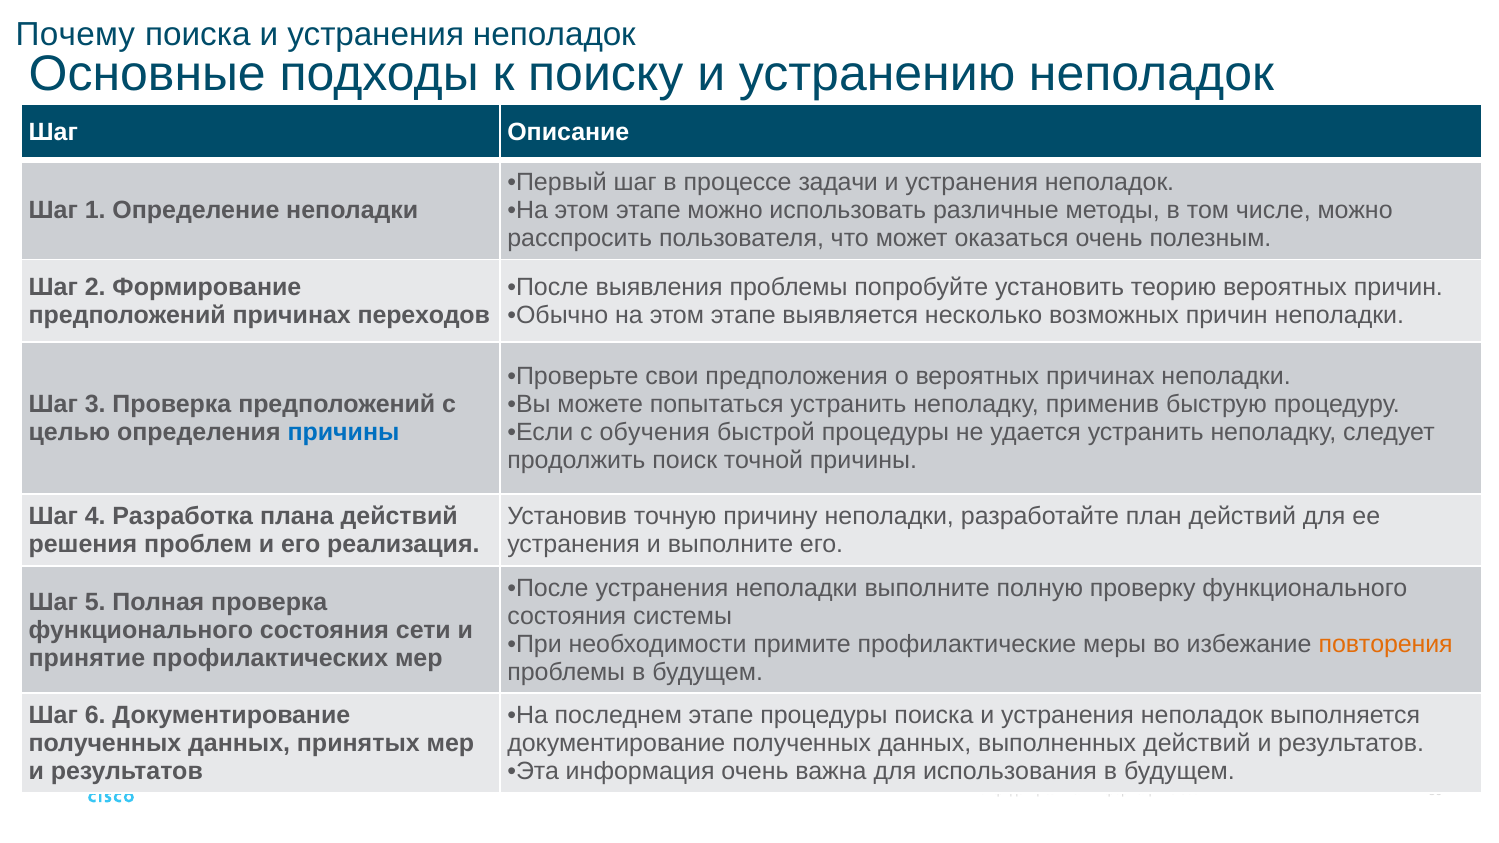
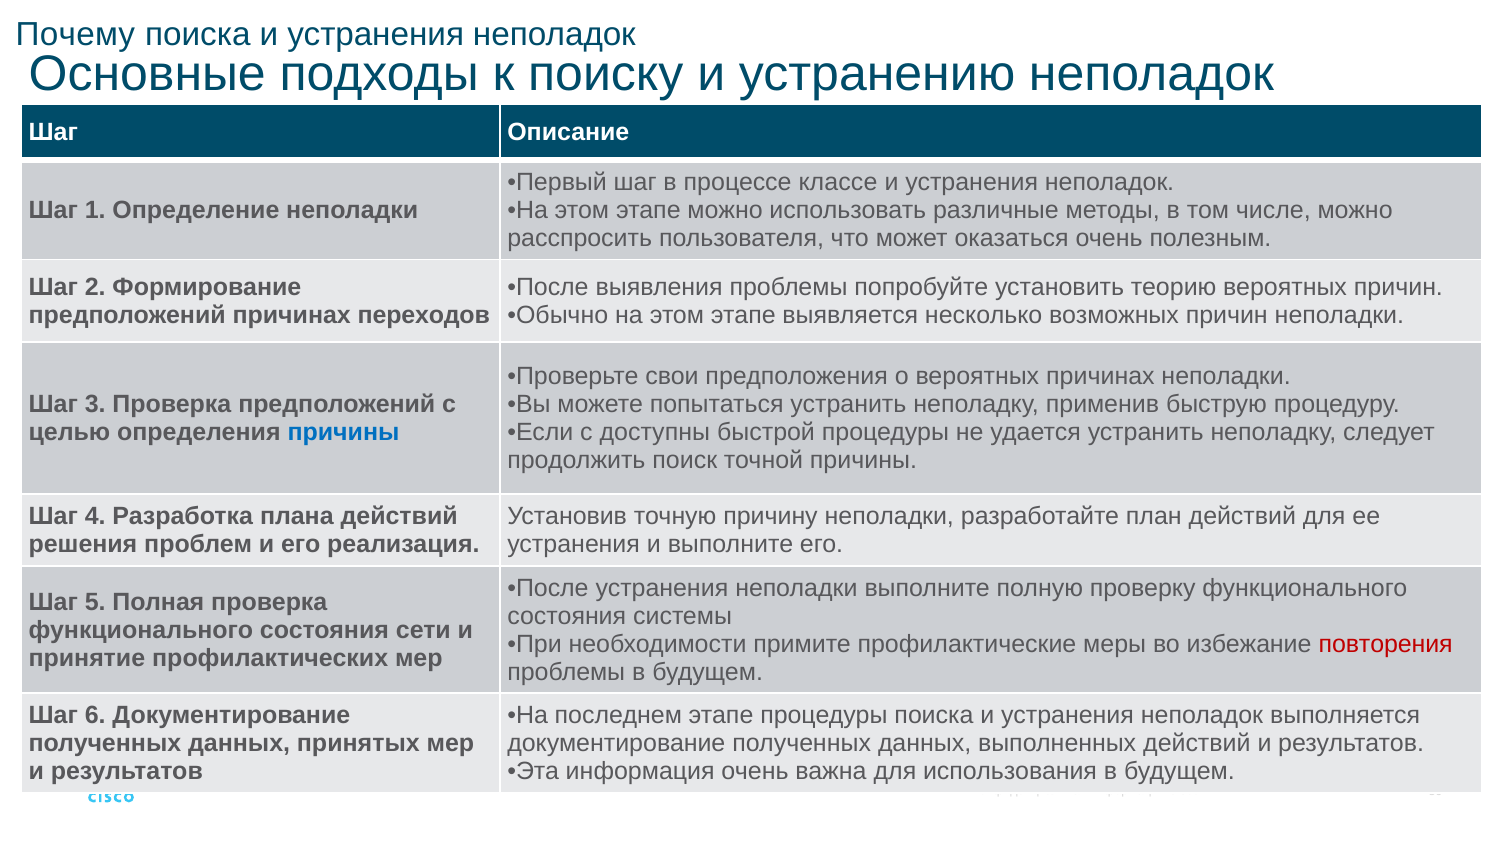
задачи: задачи -> классе
обучения: обучения -> доступны
повторения colour: orange -> red
